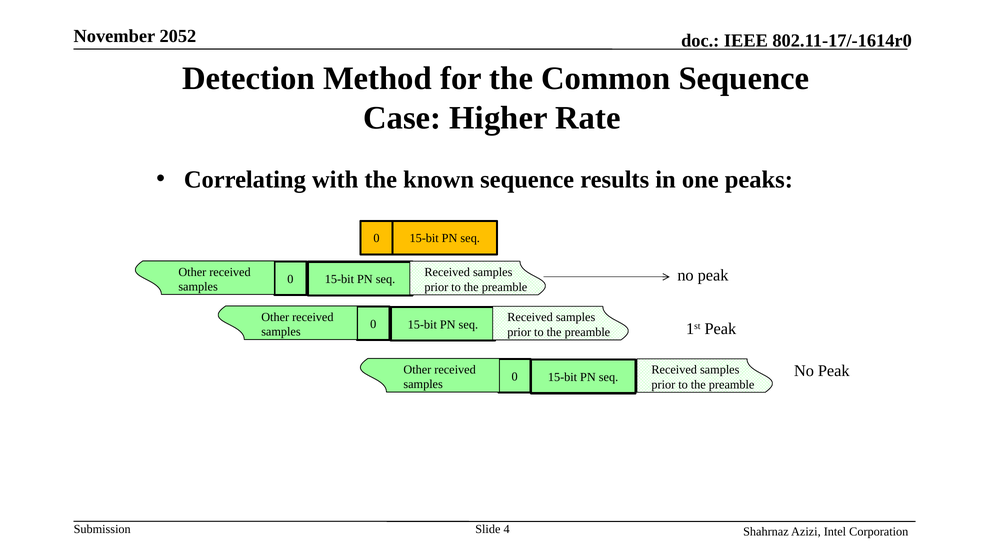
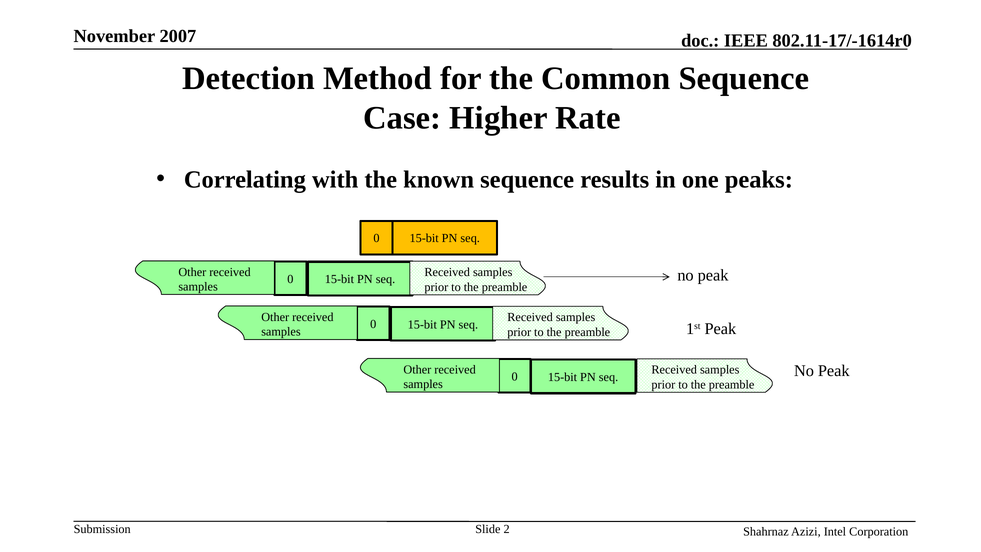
2052: 2052 -> 2007
4: 4 -> 2
